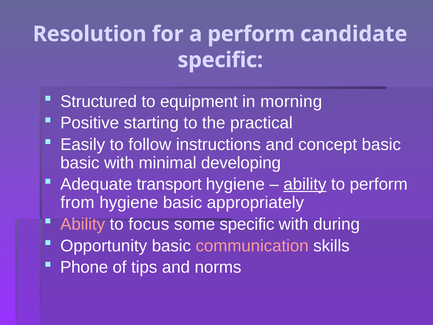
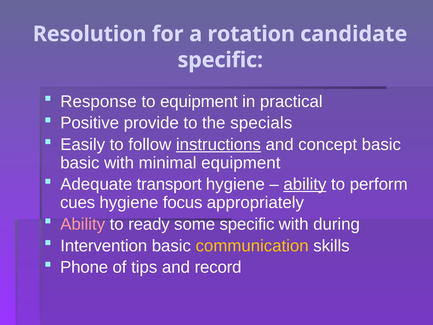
a perform: perform -> rotation
Structured: Structured -> Response
morning: morning -> practical
starting: starting -> provide
practical: practical -> specials
instructions underline: none -> present
minimal developing: developing -> equipment
from: from -> cues
hygiene basic: basic -> focus
focus: focus -> ready
Opportunity: Opportunity -> Intervention
communication colour: pink -> yellow
norms: norms -> record
